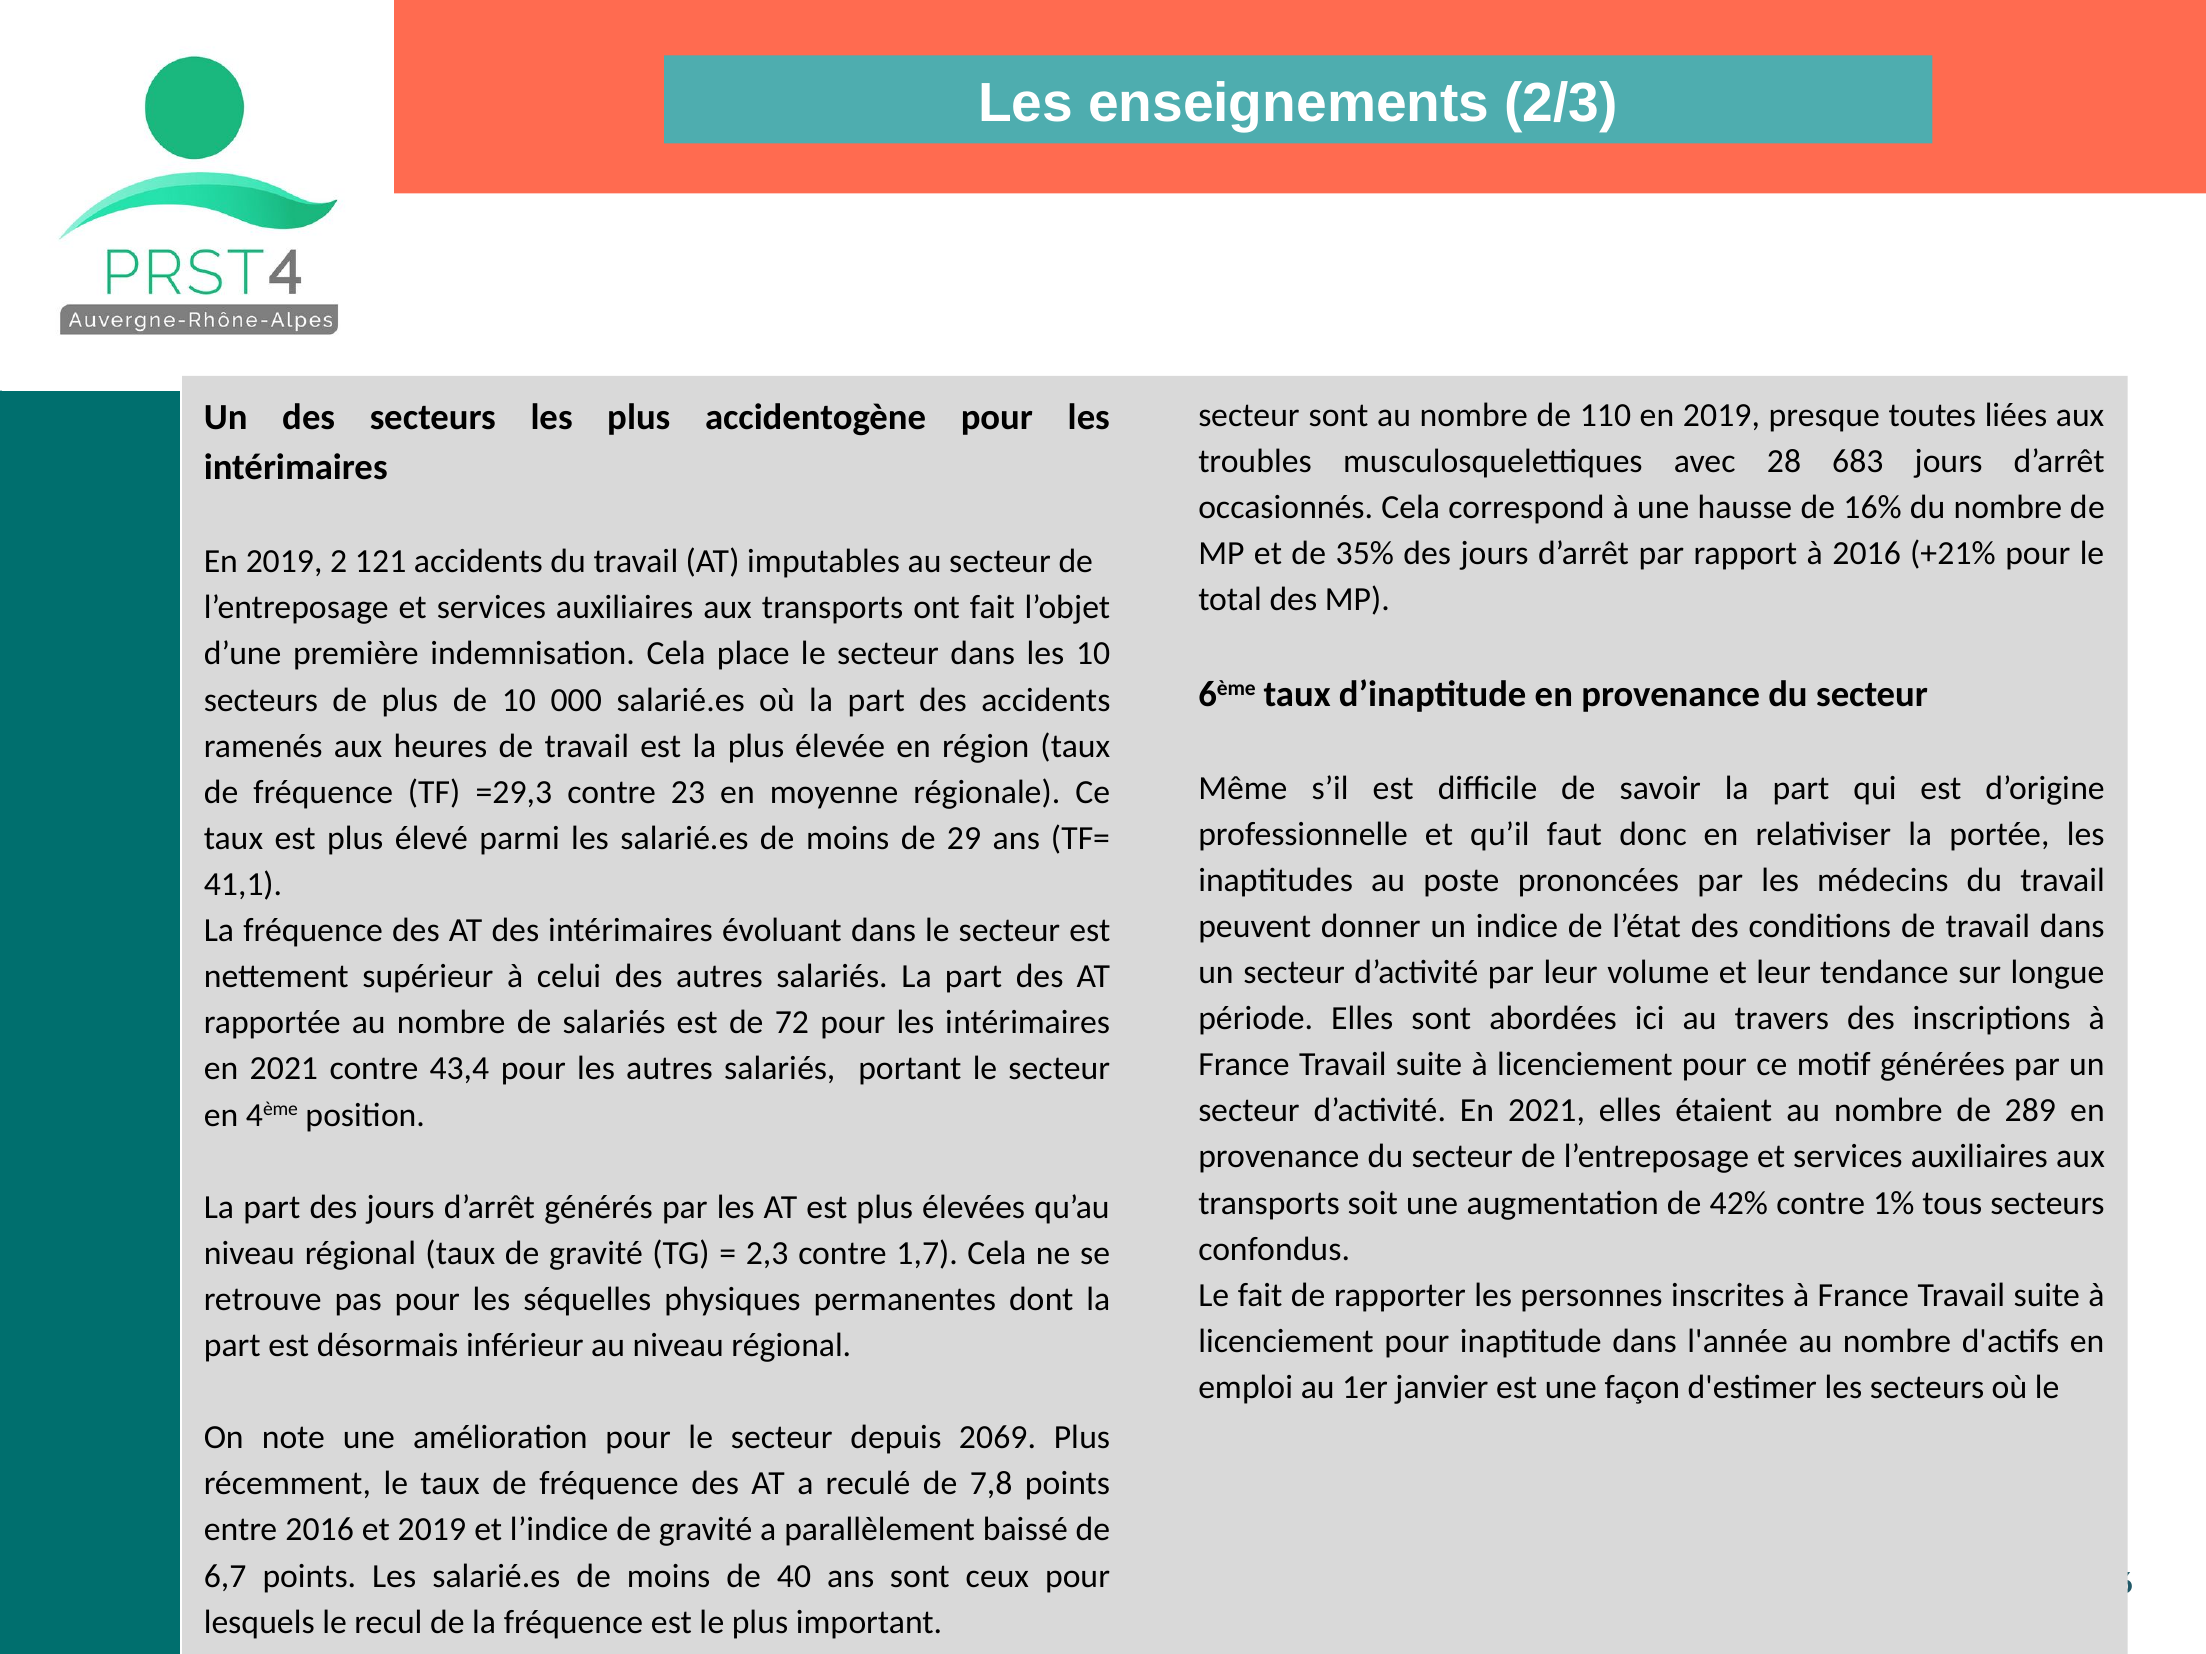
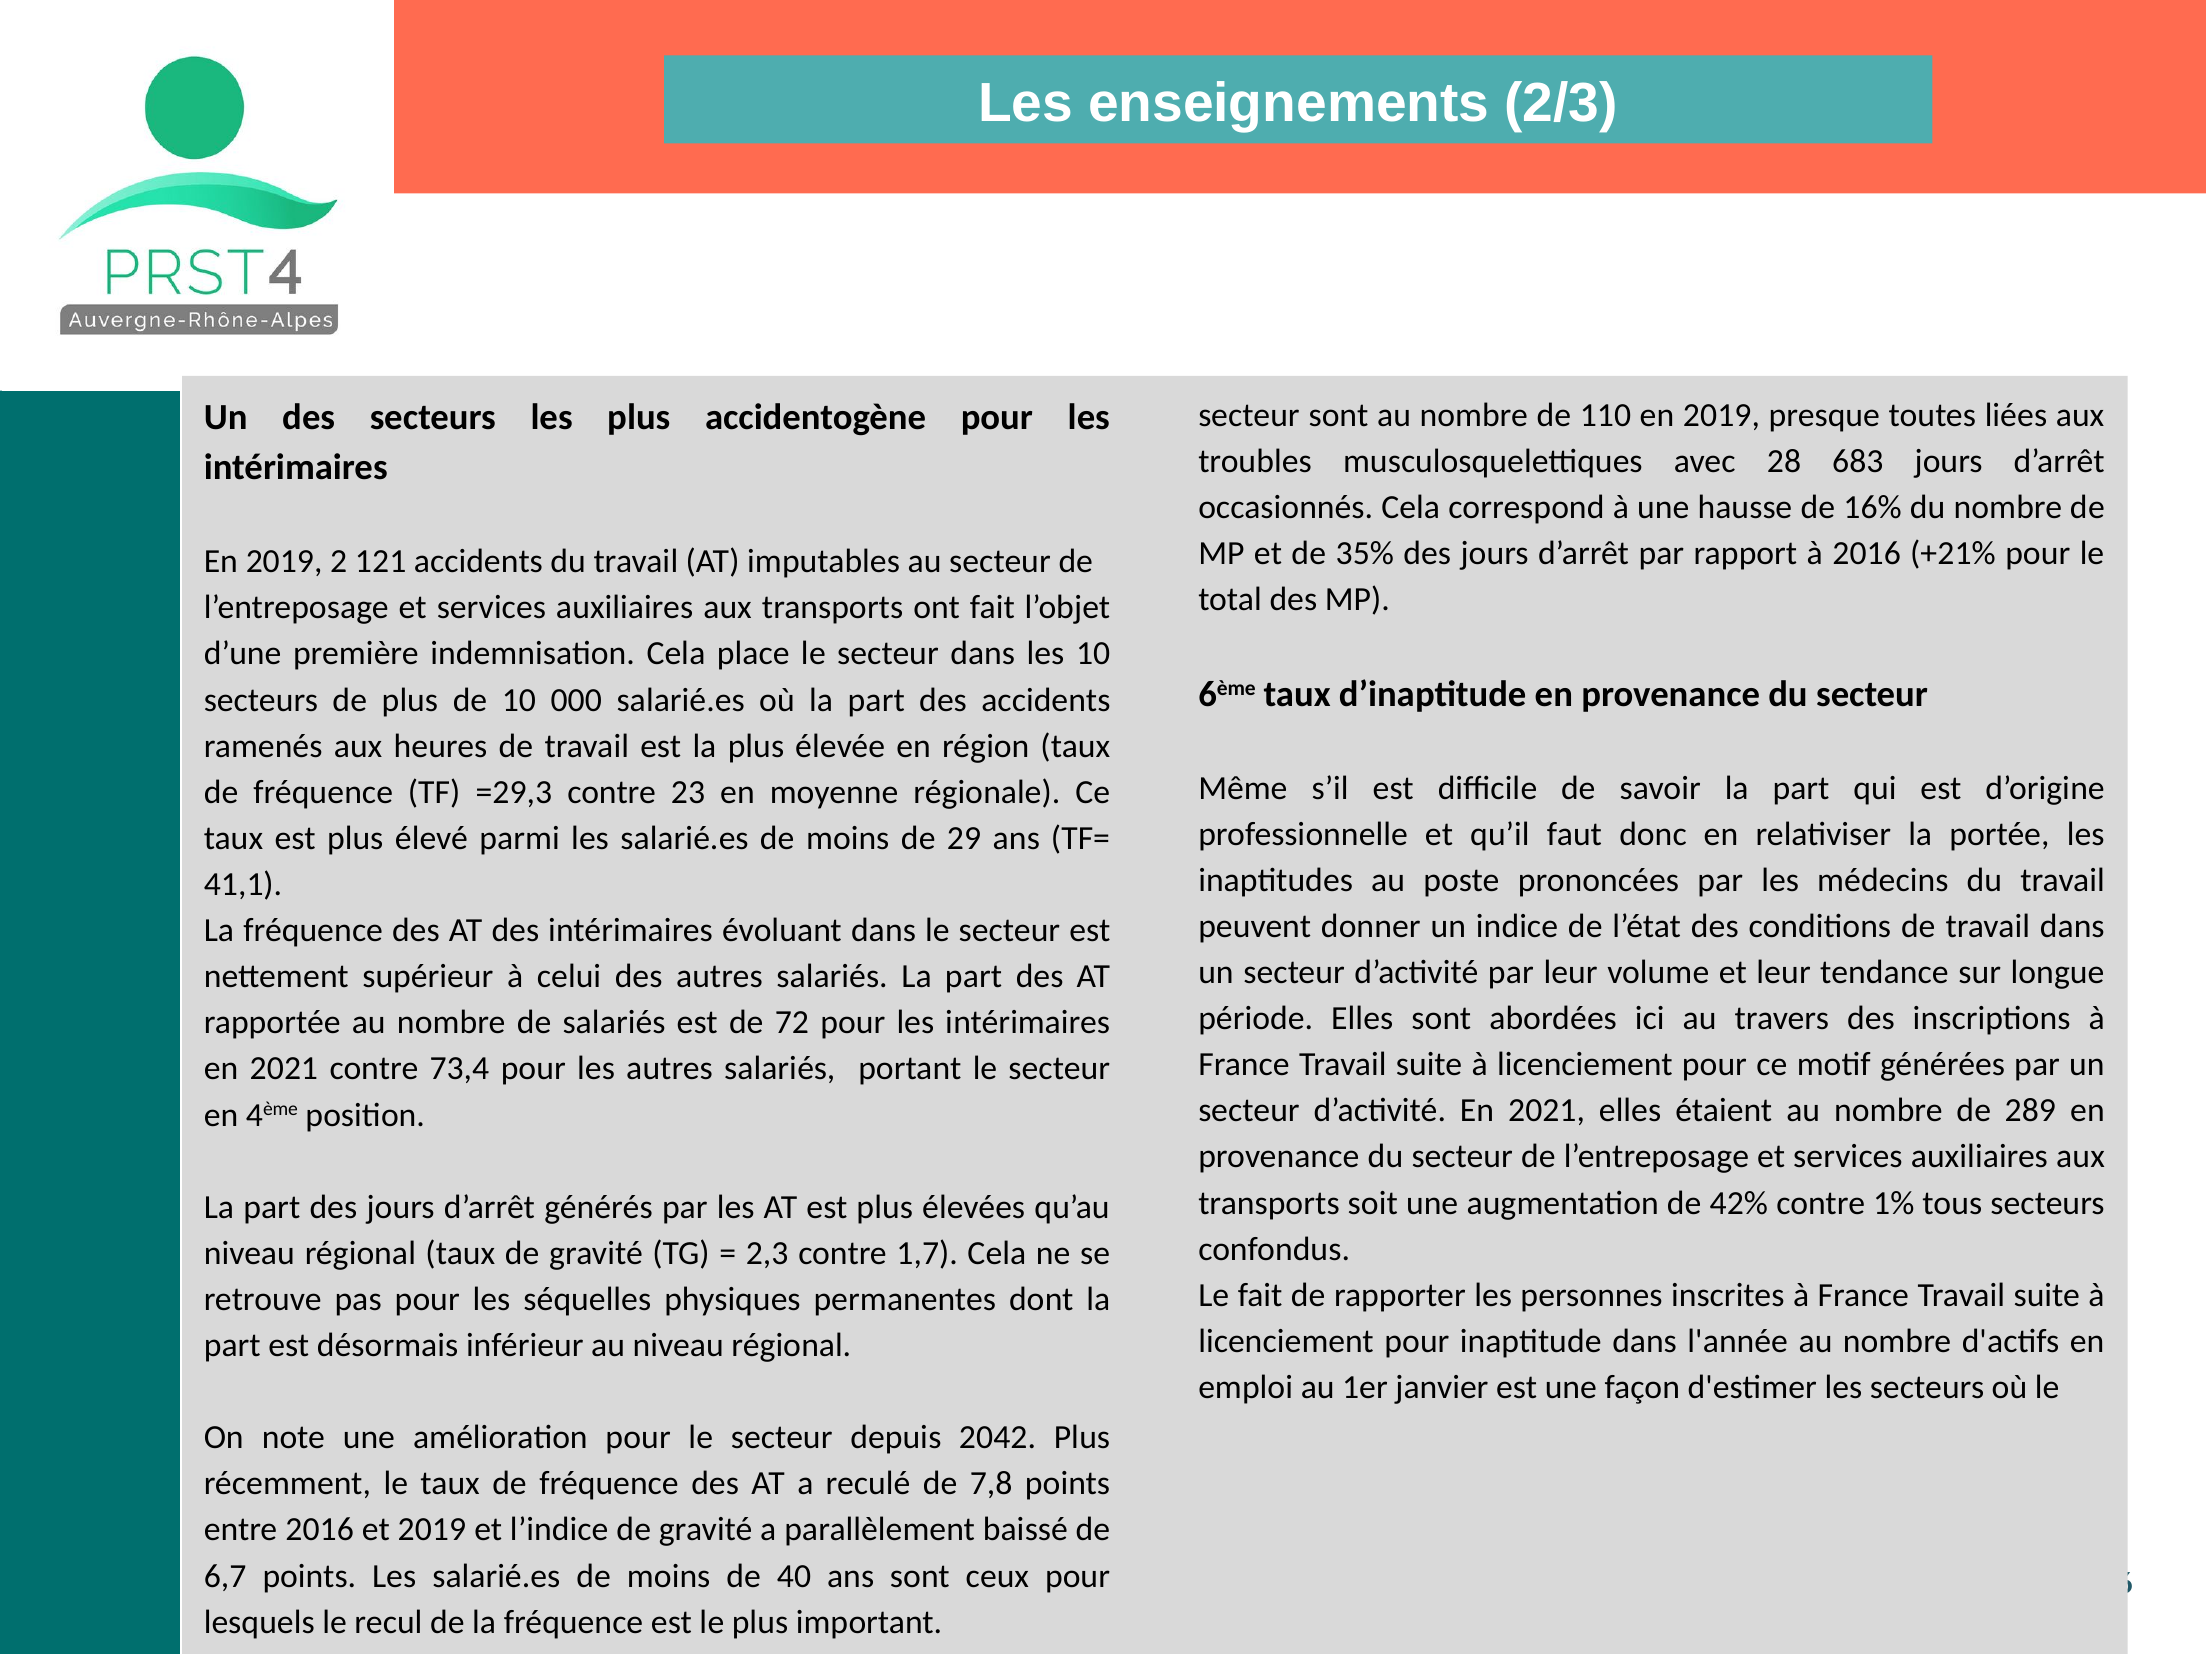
43,4: 43,4 -> 73,4
2069: 2069 -> 2042
